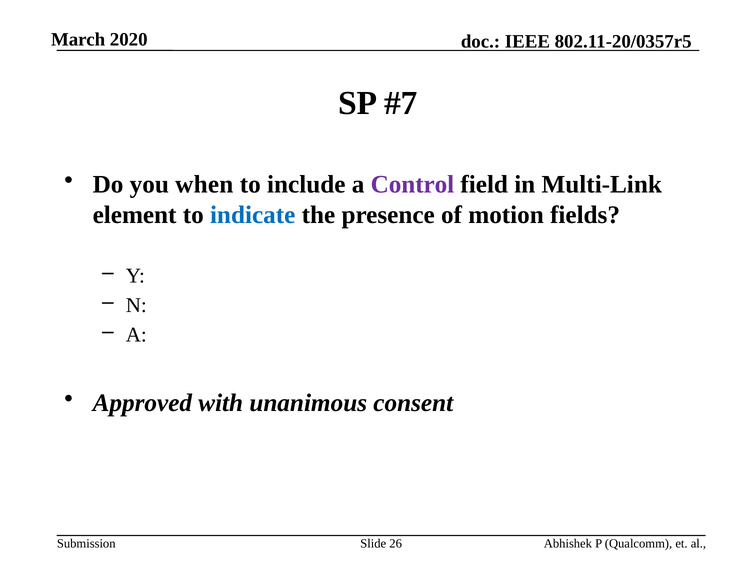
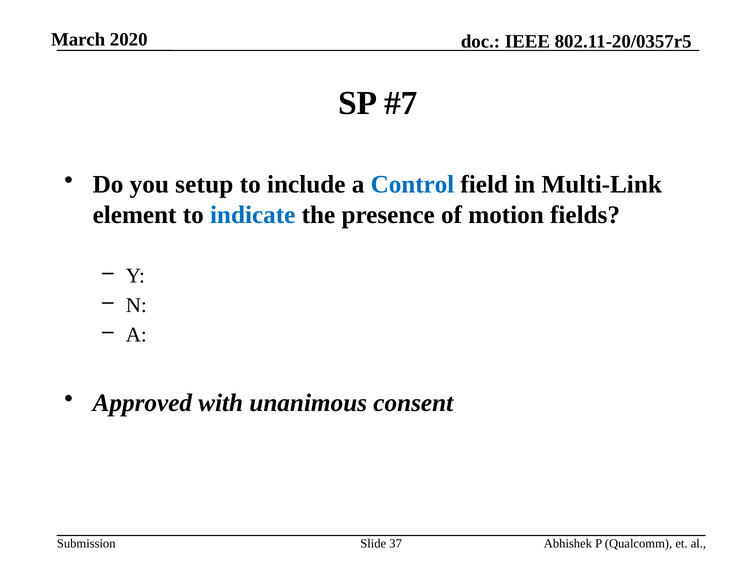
when: when -> setup
Control colour: purple -> blue
26: 26 -> 37
